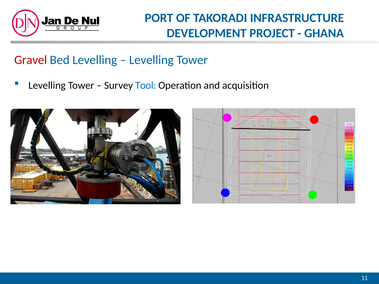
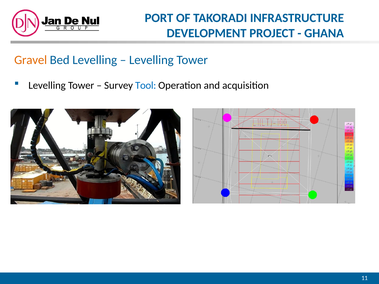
Gravel colour: red -> orange
